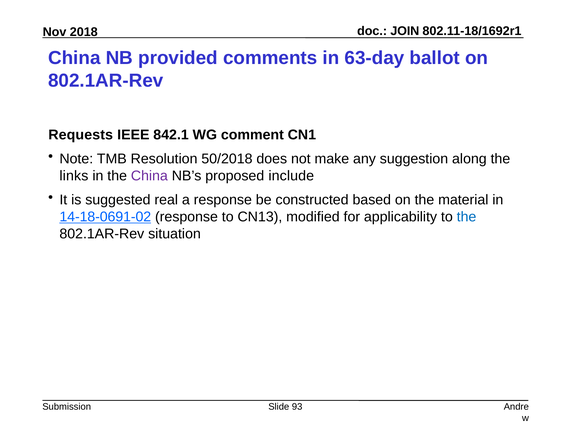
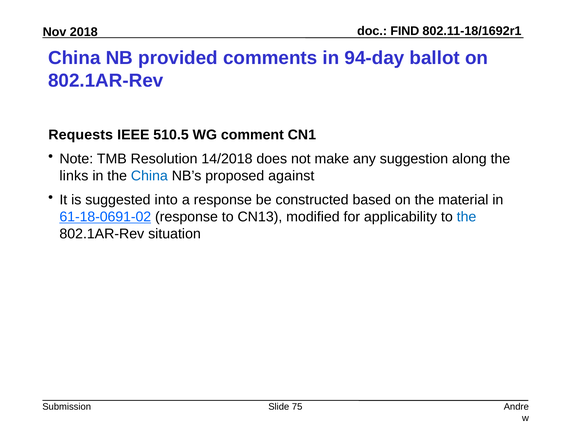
JOIN: JOIN -> FIND
63-day: 63-day -> 94-day
842.1: 842.1 -> 510.5
50/2018: 50/2018 -> 14/2018
China at (149, 176) colour: purple -> blue
include: include -> against
real: real -> into
14-18-0691-02: 14-18-0691-02 -> 61-18-0691-02
93: 93 -> 75
